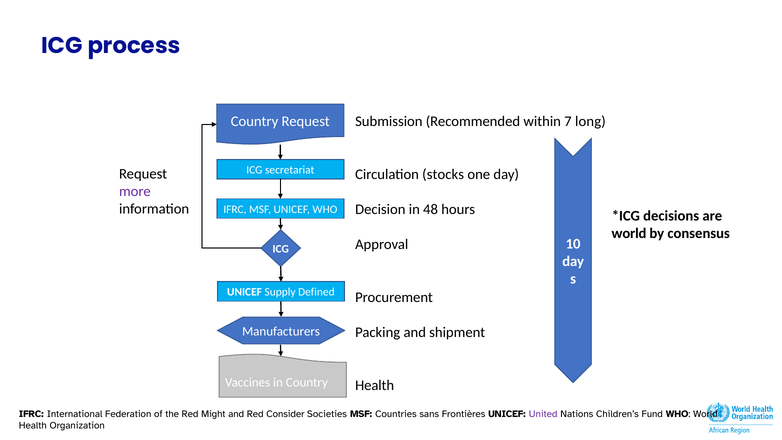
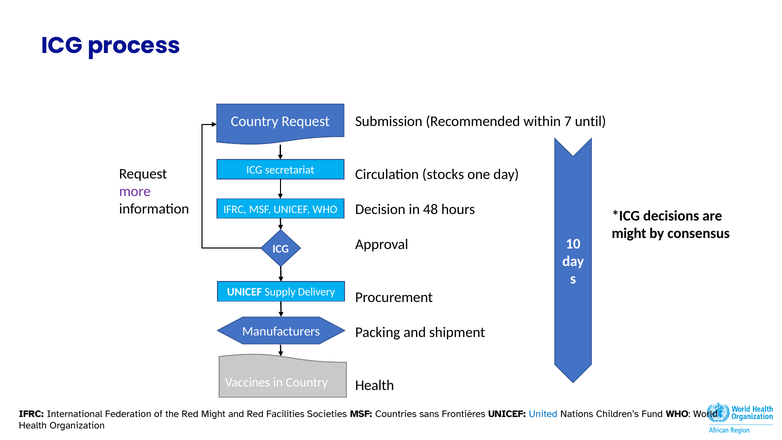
long: long -> until
world at (629, 233): world -> might
Defined: Defined -> Delivery
Consider: Consider -> Facilities
United colour: purple -> blue
